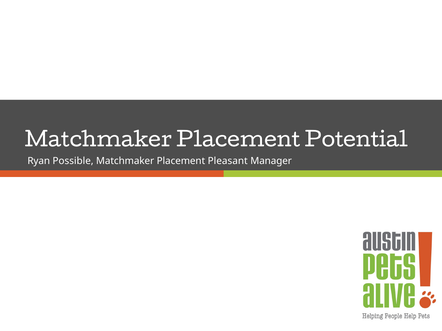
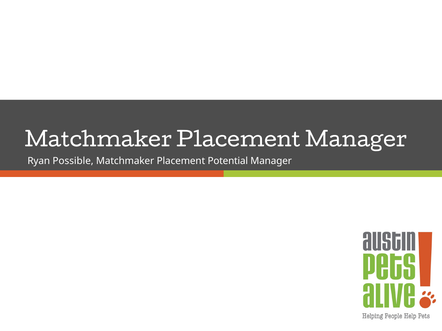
Placement Potential: Potential -> Manager
Pleasant: Pleasant -> Potential
